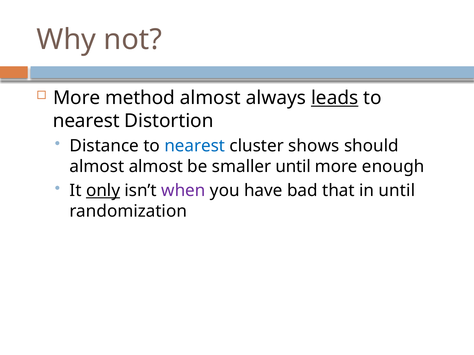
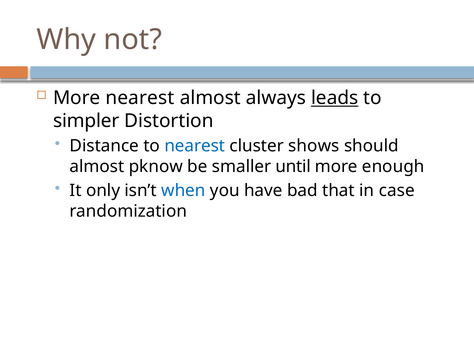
More method: method -> nearest
nearest at (86, 121): nearest -> simpler
almost almost: almost -> pknow
only underline: present -> none
when colour: purple -> blue
in until: until -> case
